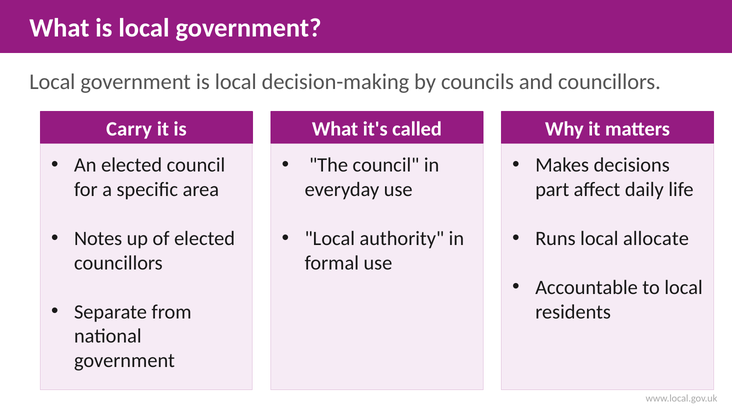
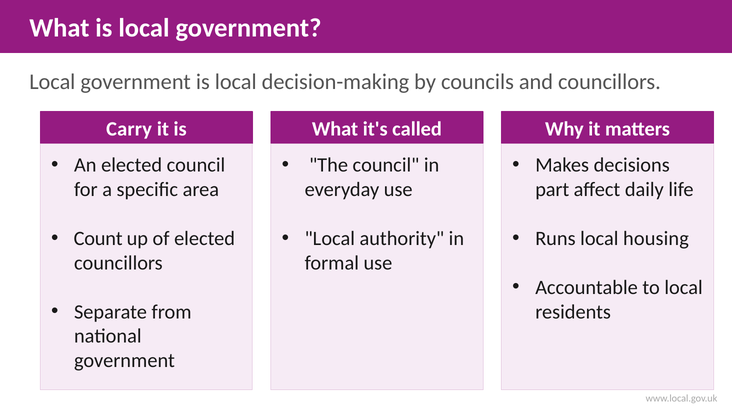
Notes: Notes -> Count
allocate: allocate -> housing
